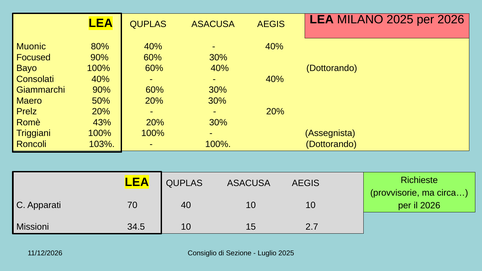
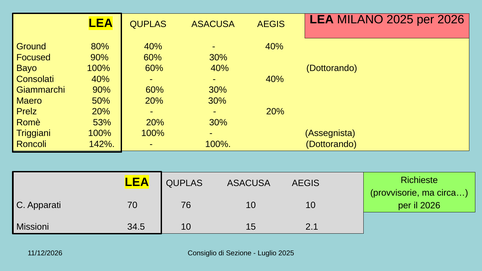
Muonic: Muonic -> Ground
43%: 43% -> 53%
103%: 103% -> 142%
40: 40 -> 76
2.7: 2.7 -> 2.1
